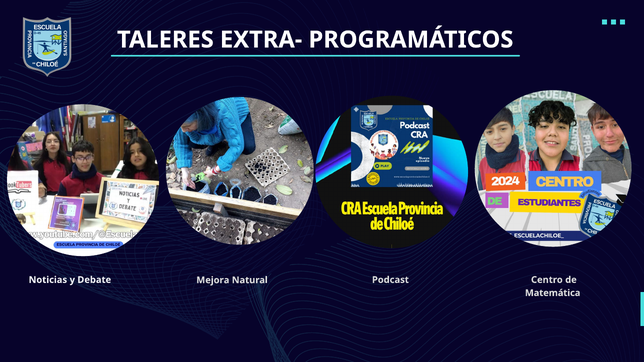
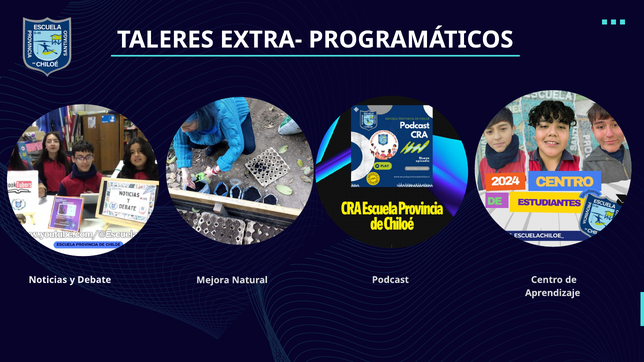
Matemática: Matemática -> Aprendizaje
